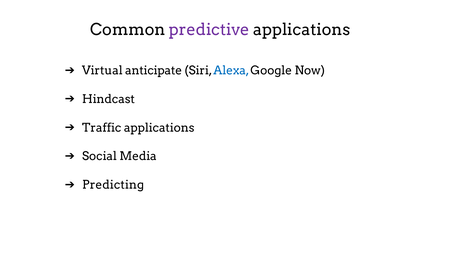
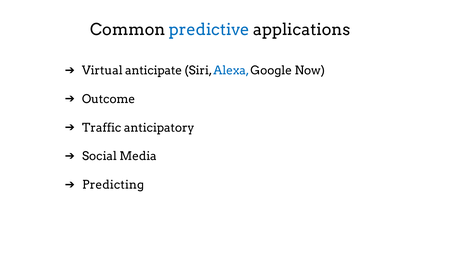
predictive colour: purple -> blue
Hindcast: Hindcast -> Outcome
Traffic applications: applications -> anticipatory
